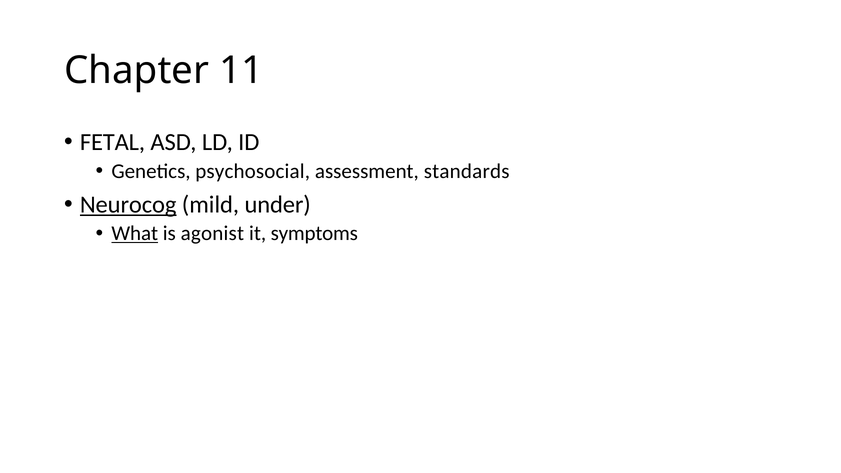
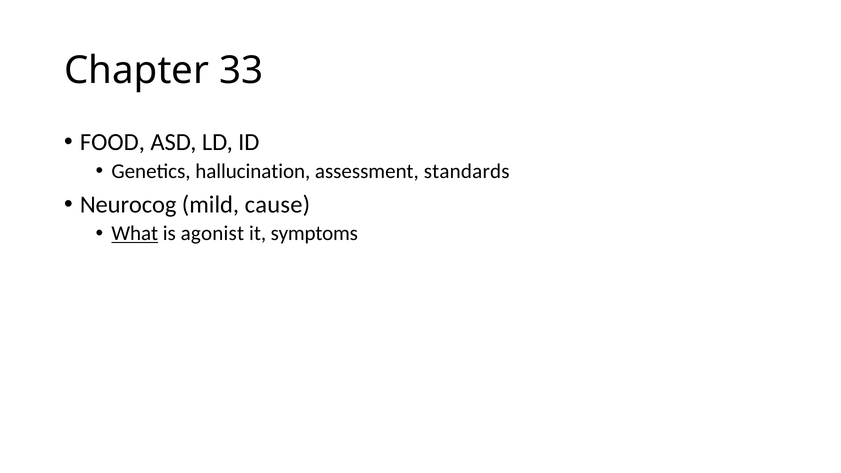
11: 11 -> 33
FETAL: FETAL -> FOOD
psychosocial: psychosocial -> hallucination
Neurocog underline: present -> none
under: under -> cause
